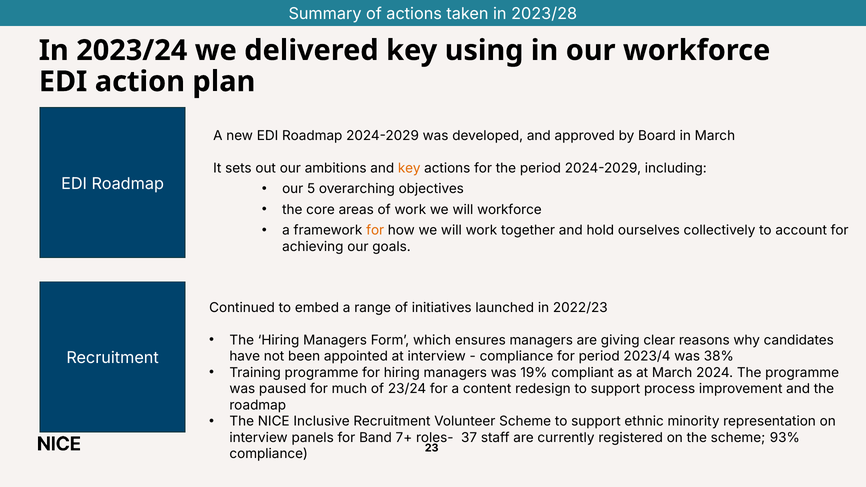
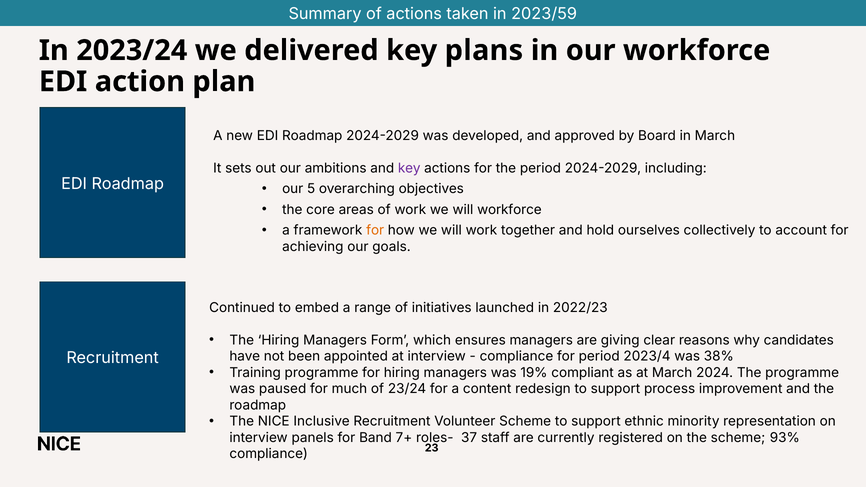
2023/28: 2023/28 -> 2023/59
using: using -> plans
key at (409, 168) colour: orange -> purple
